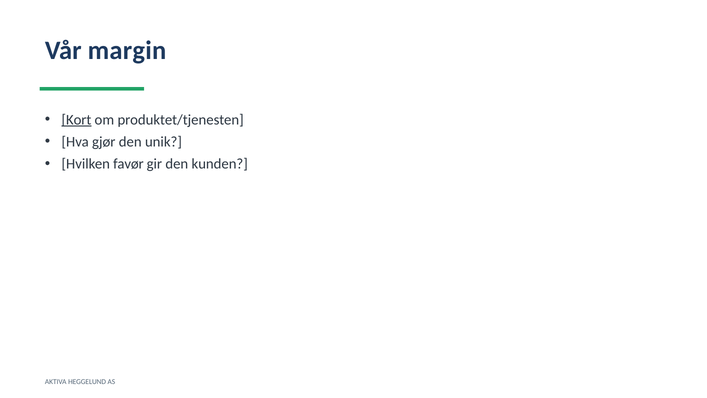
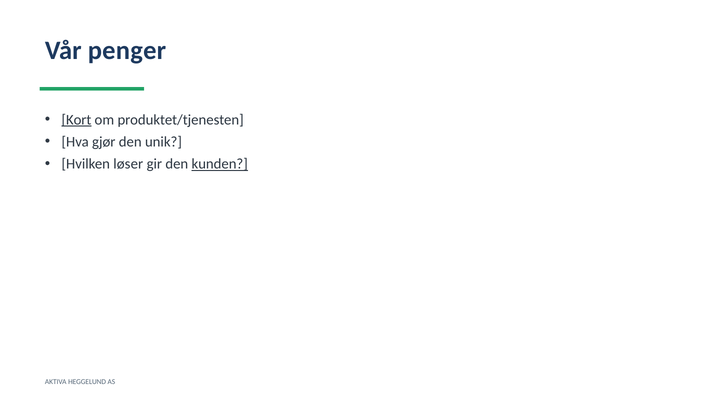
margin: margin -> penger
favør: favør -> løser
kunden underline: none -> present
